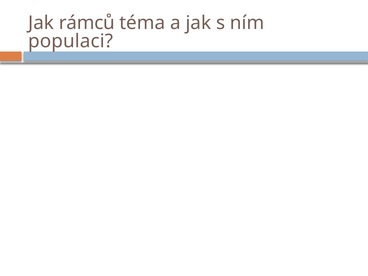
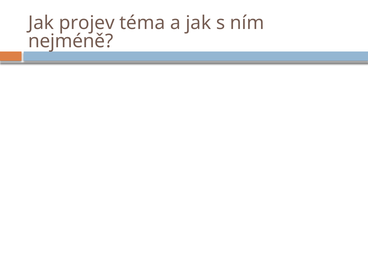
rámců: rámců -> projev
populaci: populaci -> nejméně
